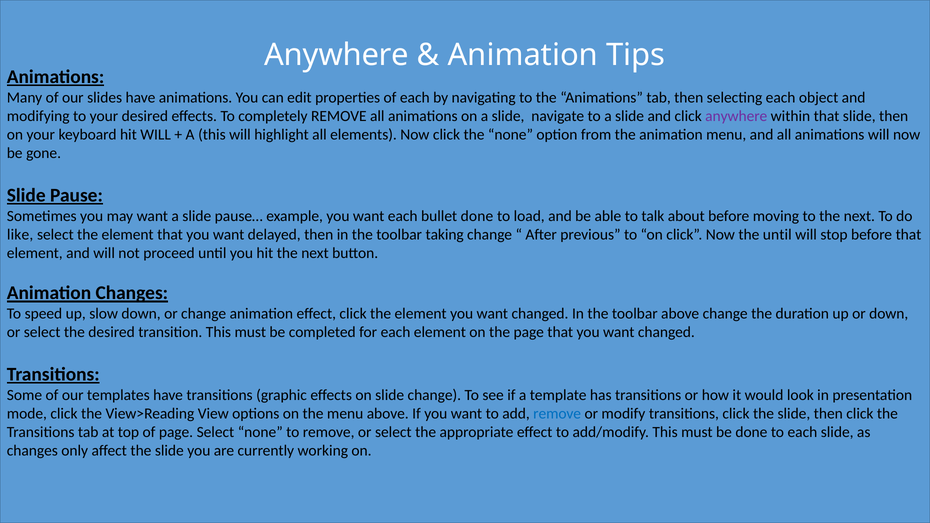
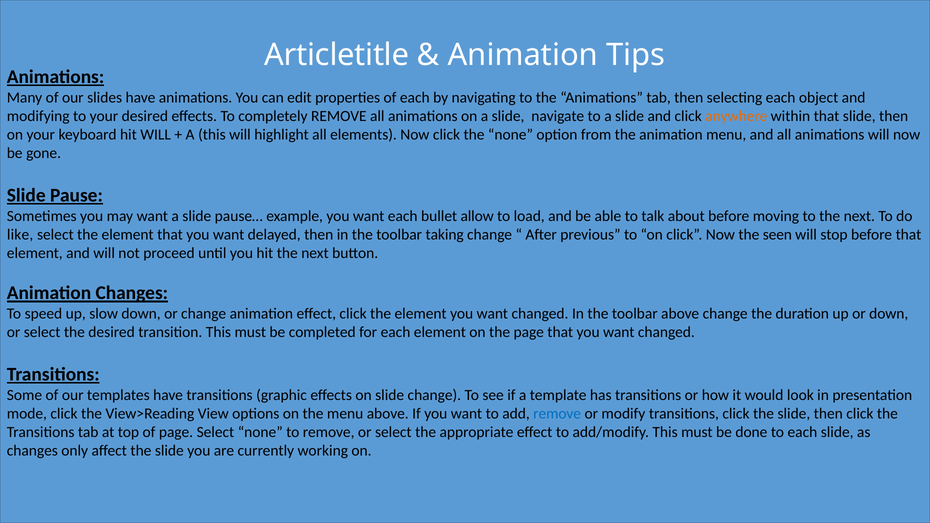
Anywhere at (337, 55): Anywhere -> Articletitle
anywhere at (736, 116) colour: purple -> orange
bullet done: done -> allow
the until: until -> seen
